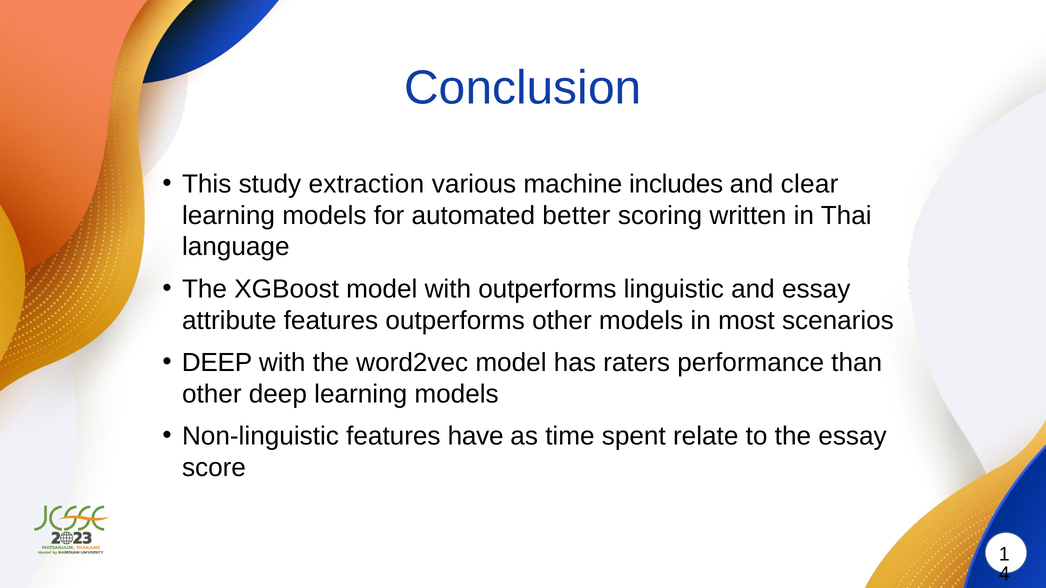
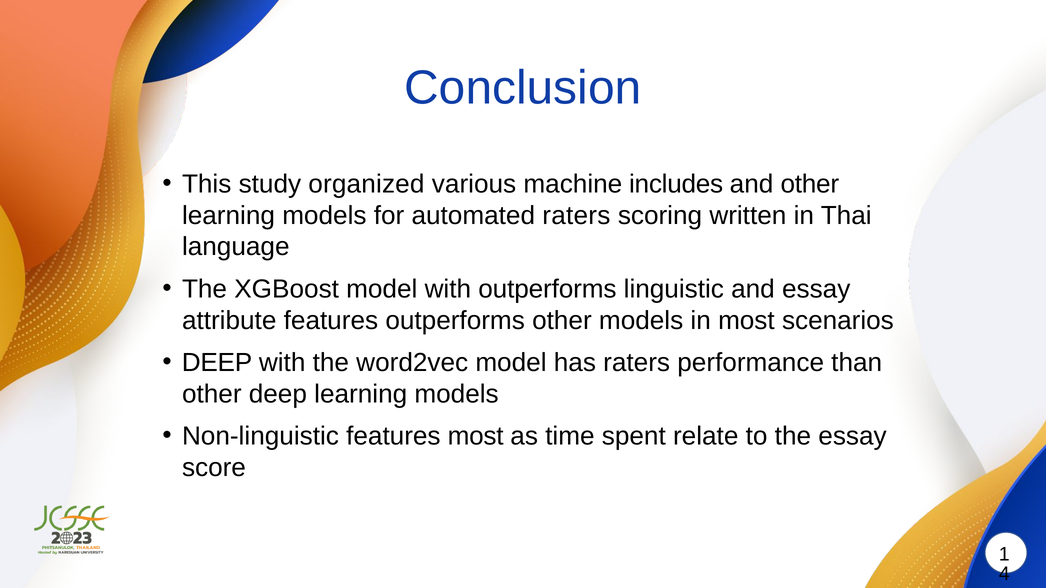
extraction: extraction -> organized
and clear: clear -> other
automated better: better -> raters
features have: have -> most
